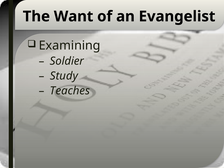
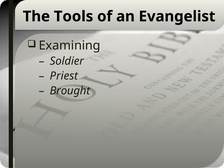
Want: Want -> Tools
Study: Study -> Priest
Teaches: Teaches -> Brought
